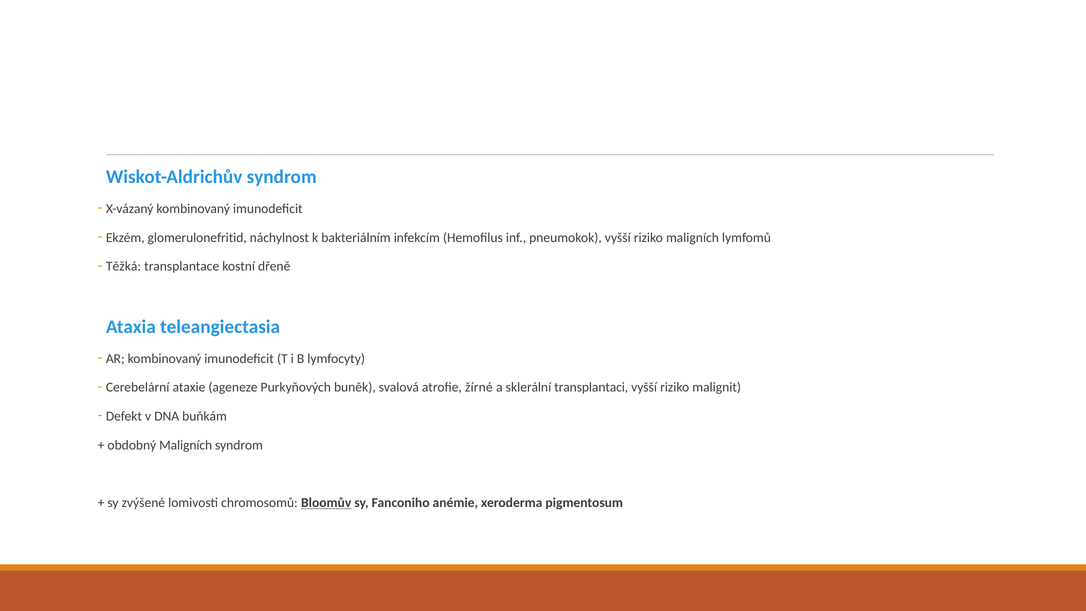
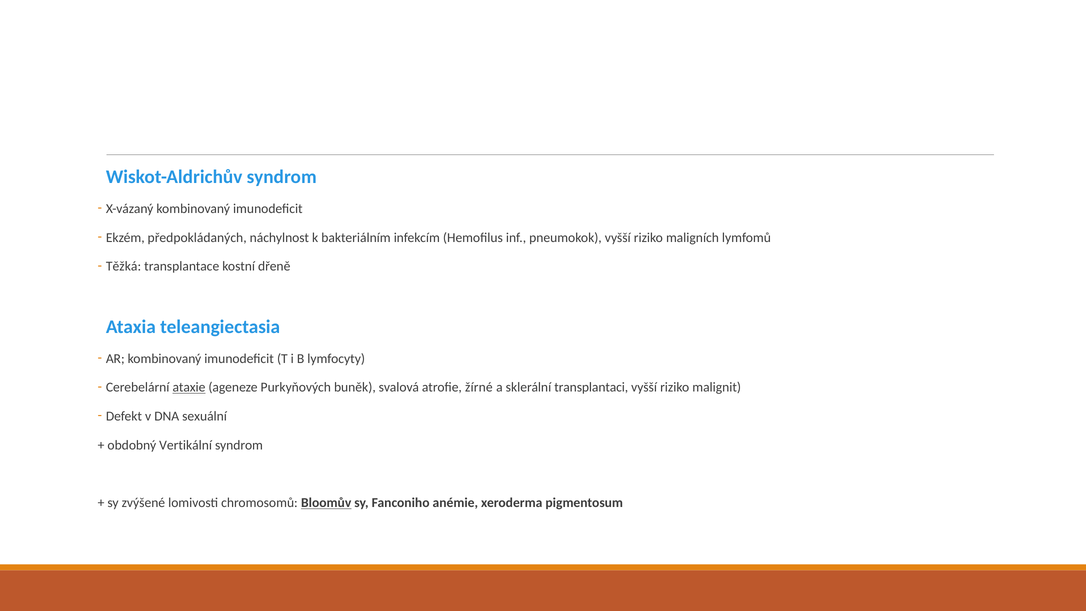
glomerulonefritid: glomerulonefritid -> předpokládaných
ataxie underline: none -> present
buňkám: buňkám -> sexuální
obdobný Maligních: Maligních -> Vertikální
